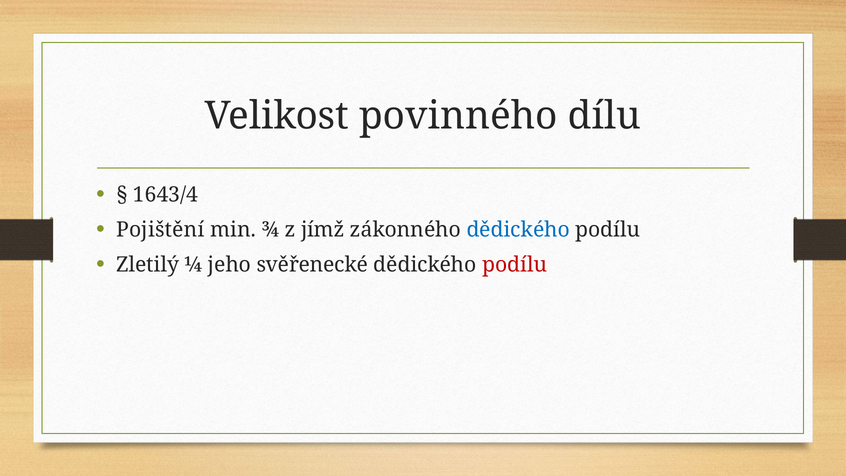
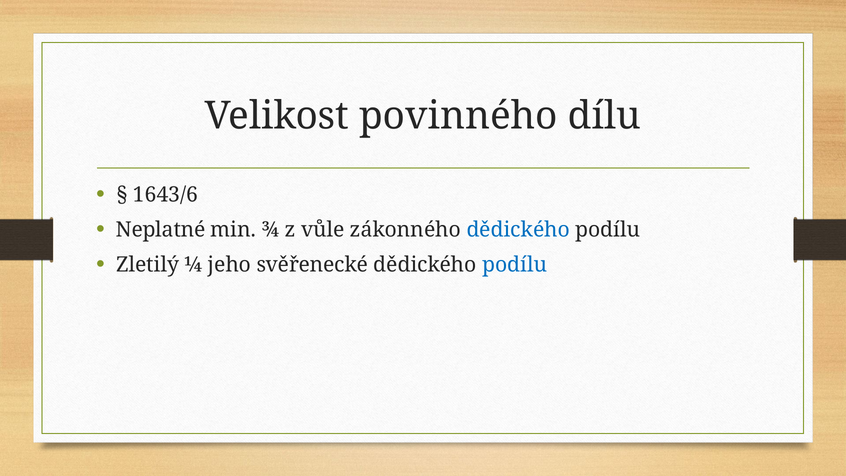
1643/4: 1643/4 -> 1643/6
Pojištění: Pojištění -> Neplatné
jímž: jímž -> vůle
podílu at (515, 265) colour: red -> blue
